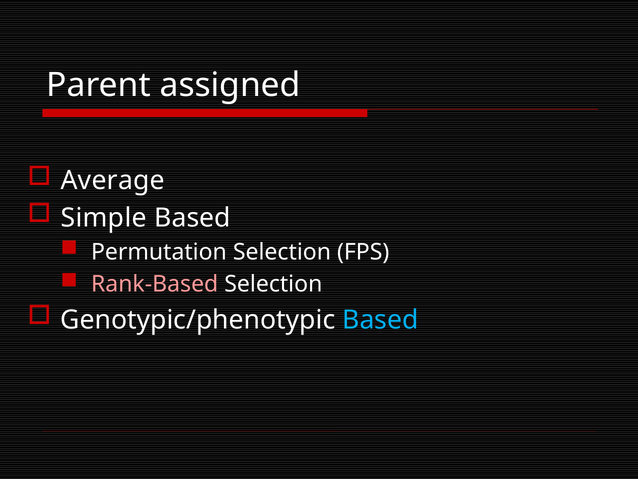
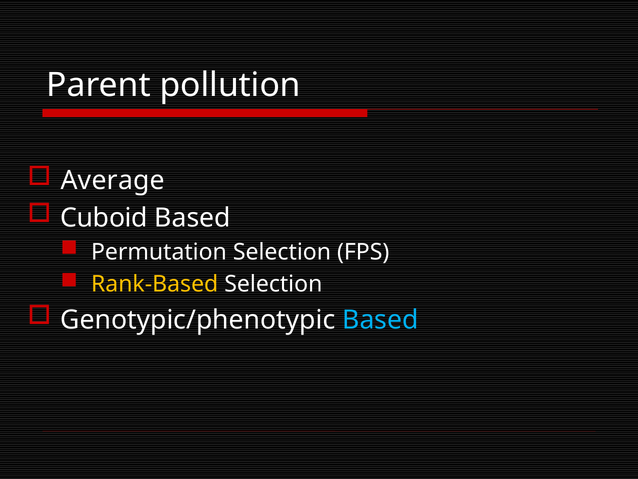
assigned: assigned -> pollution
Simple: Simple -> Cuboid
Rank-Based colour: pink -> yellow
